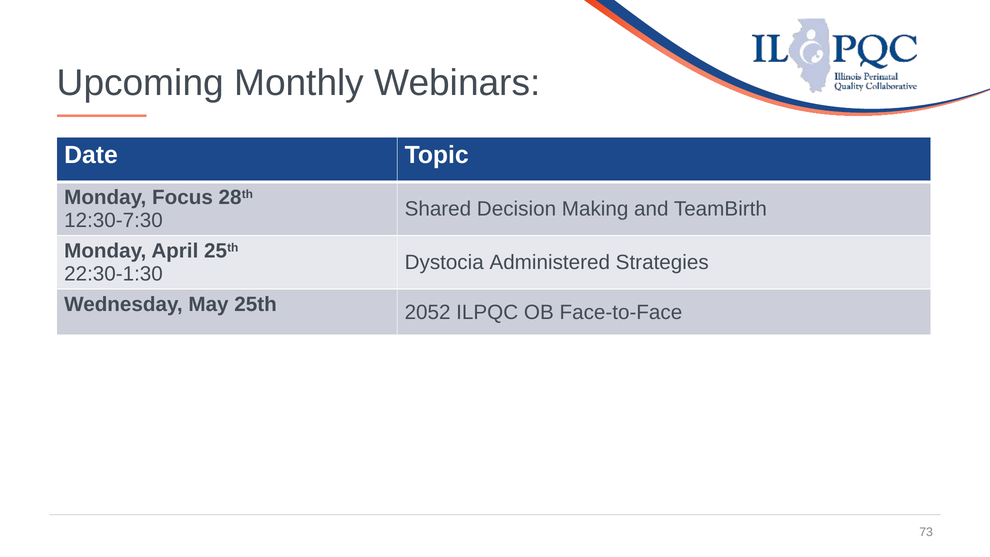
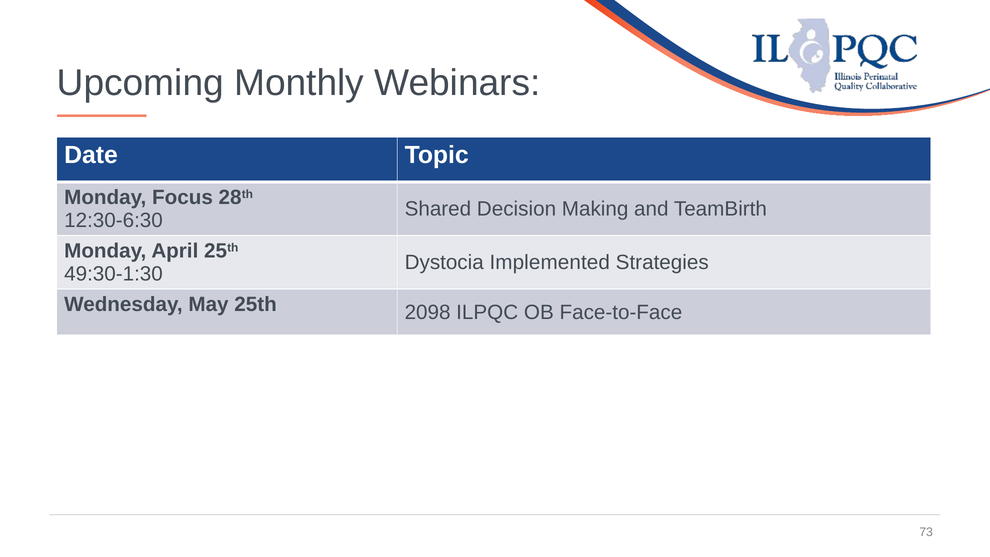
12:30-7:30: 12:30-7:30 -> 12:30-6:30
Administered: Administered -> Implemented
22:30-1:30: 22:30-1:30 -> 49:30-1:30
2052: 2052 -> 2098
